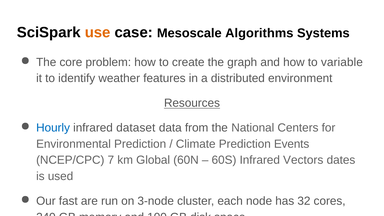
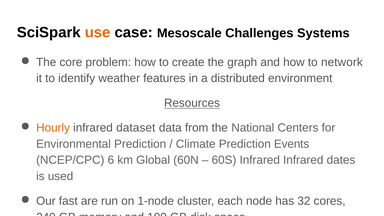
Algorithms: Algorithms -> Challenges
variable: variable -> network
Hourly colour: blue -> orange
7: 7 -> 6
Infrared Vectors: Vectors -> Infrared
3-node: 3-node -> 1-node
